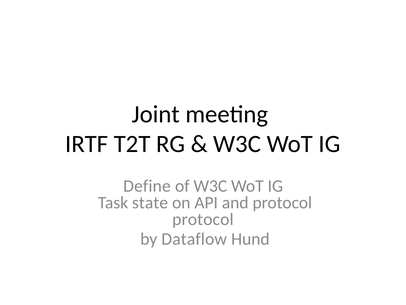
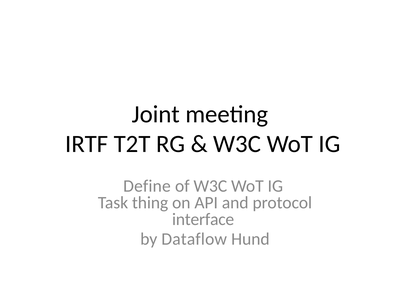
state: state -> thing
protocol at (203, 219): protocol -> interface
